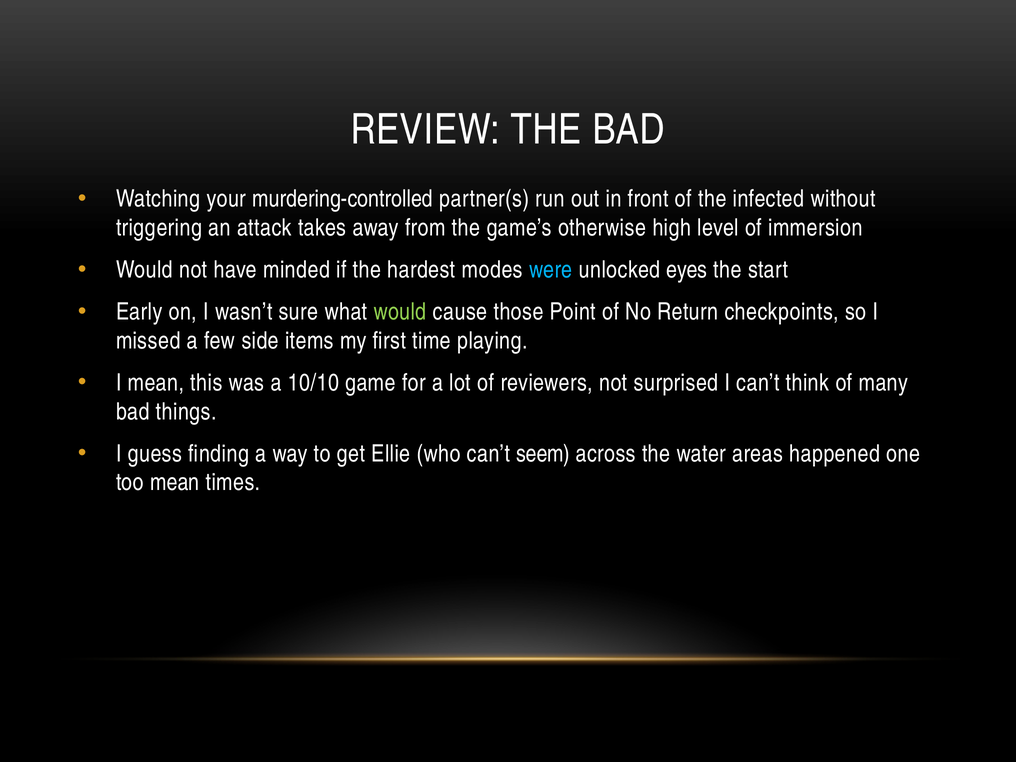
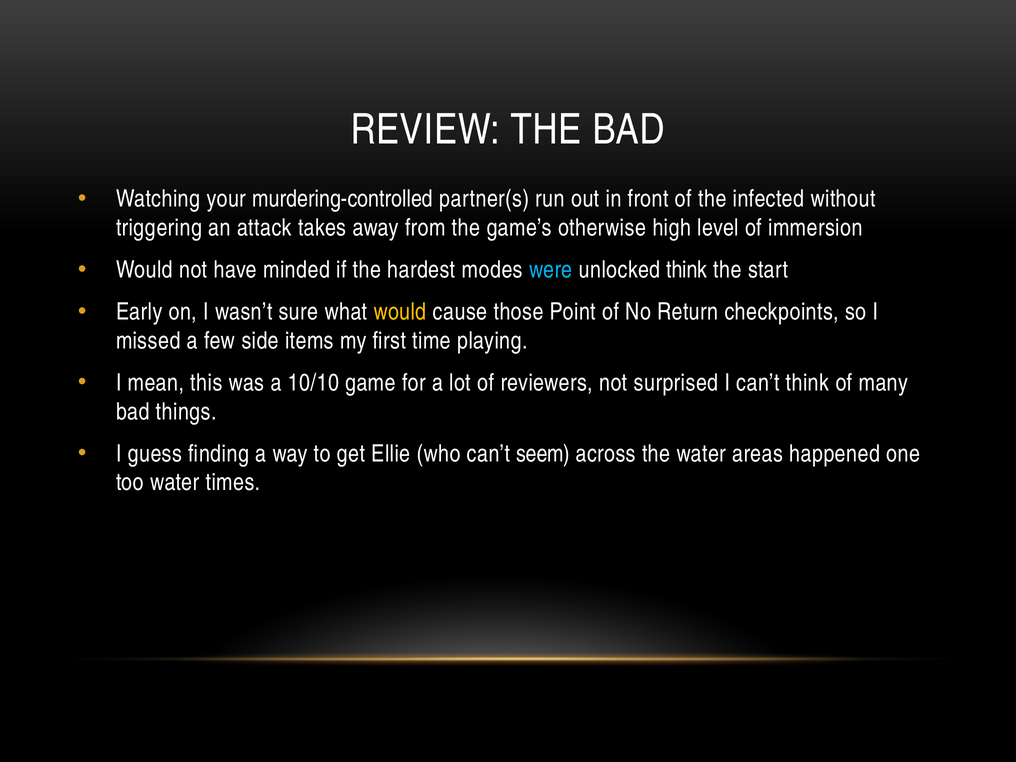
unlocked eyes: eyes -> think
would at (400, 312) colour: light green -> yellow
too mean: mean -> water
